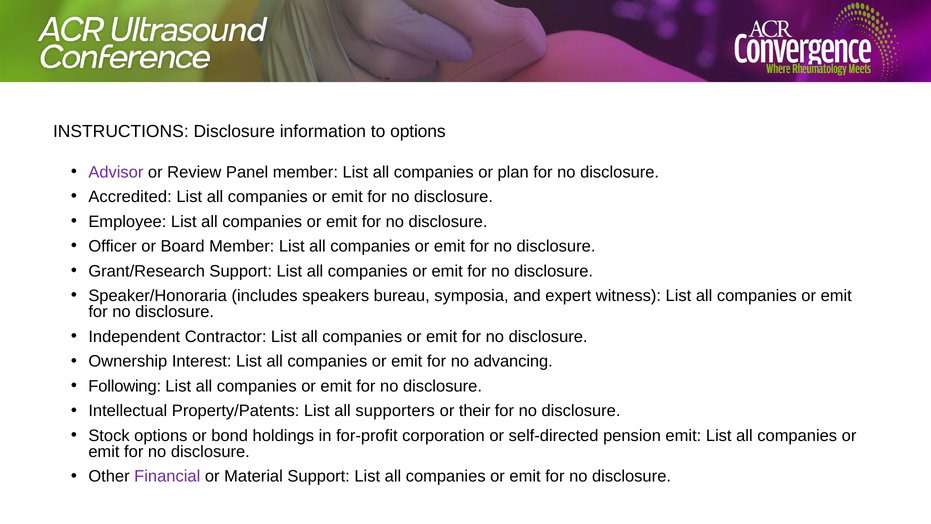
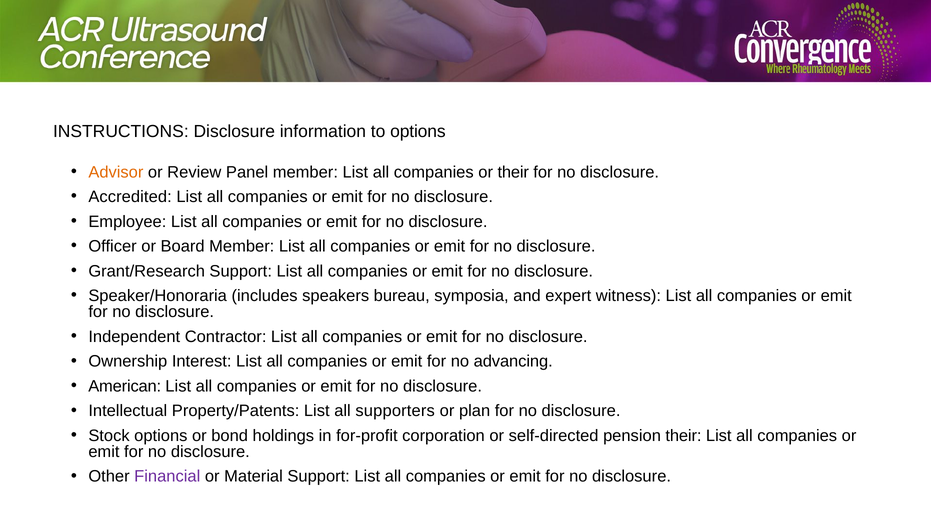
Advisor colour: purple -> orange
or plan: plan -> their
Following: Following -> American
their: their -> plan
pension emit: emit -> their
